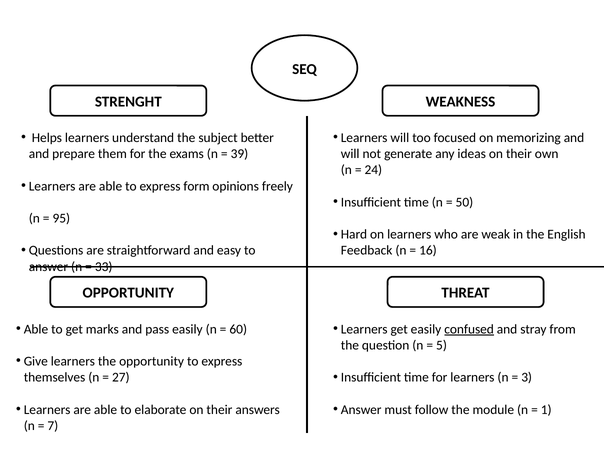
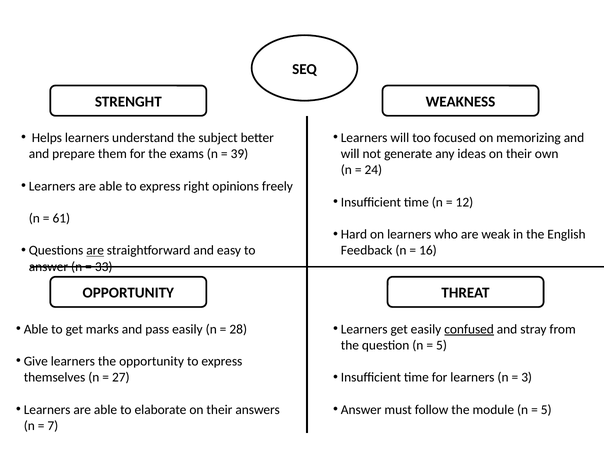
form: form -> right
50: 50 -> 12
95: 95 -> 61
are at (95, 251) underline: none -> present
60: 60 -> 28
1 at (546, 410): 1 -> 5
